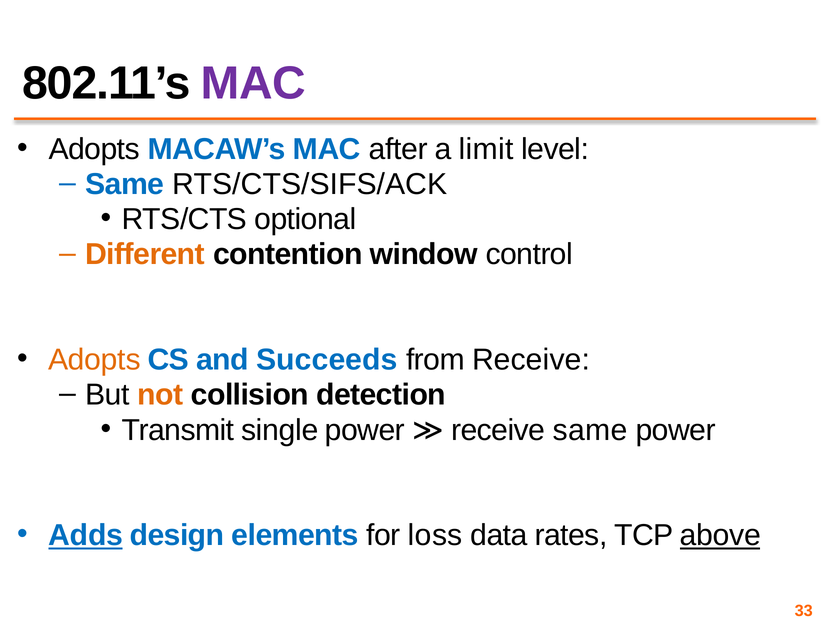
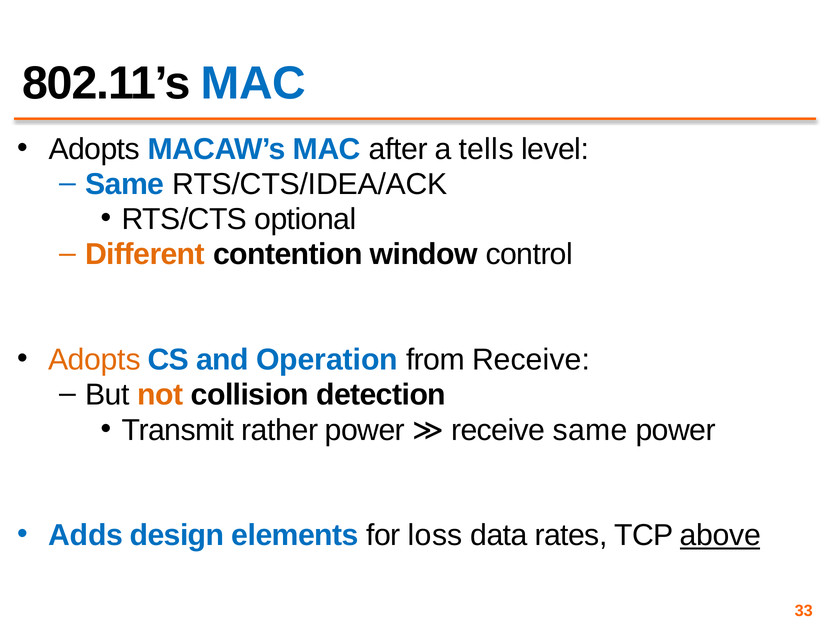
MAC at (253, 83) colour: purple -> blue
limit: limit -> tells
RTS/CTS/SIFS/ACK: RTS/CTS/SIFS/ACK -> RTS/CTS/IDEA/ACK
Succeeds: Succeeds -> Operation
single: single -> rather
Adds underline: present -> none
